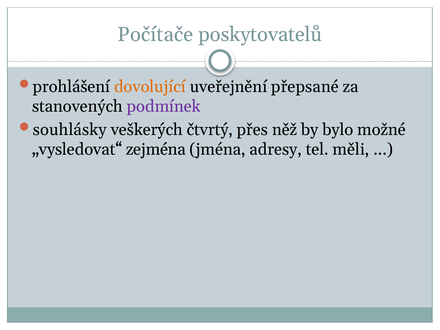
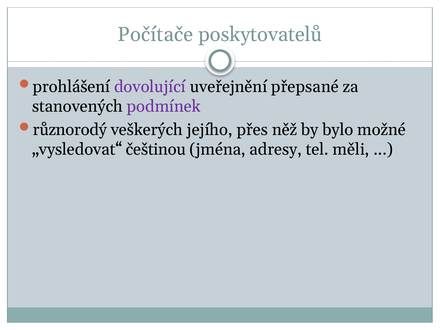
dovolující colour: orange -> purple
souhlásky: souhlásky -> různorodý
čtvrtý: čtvrtý -> jejího
zejména: zejména -> češtinou
